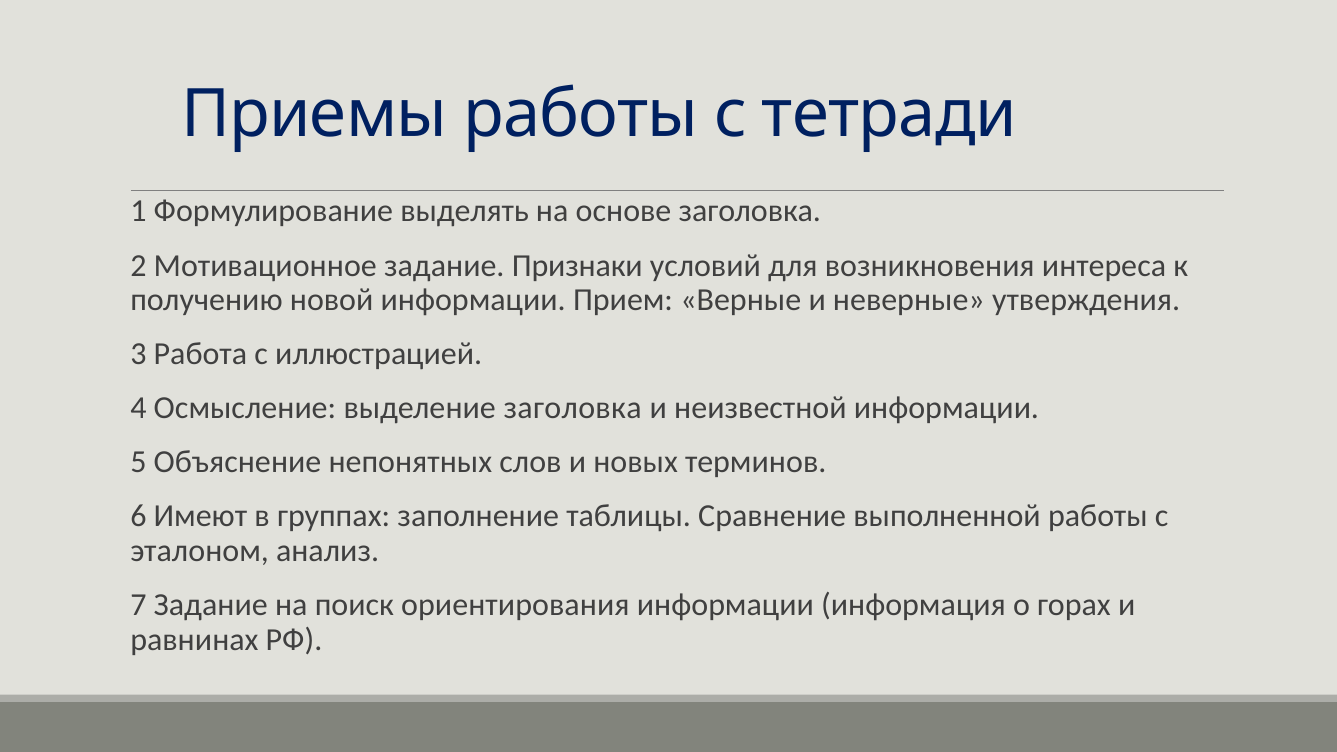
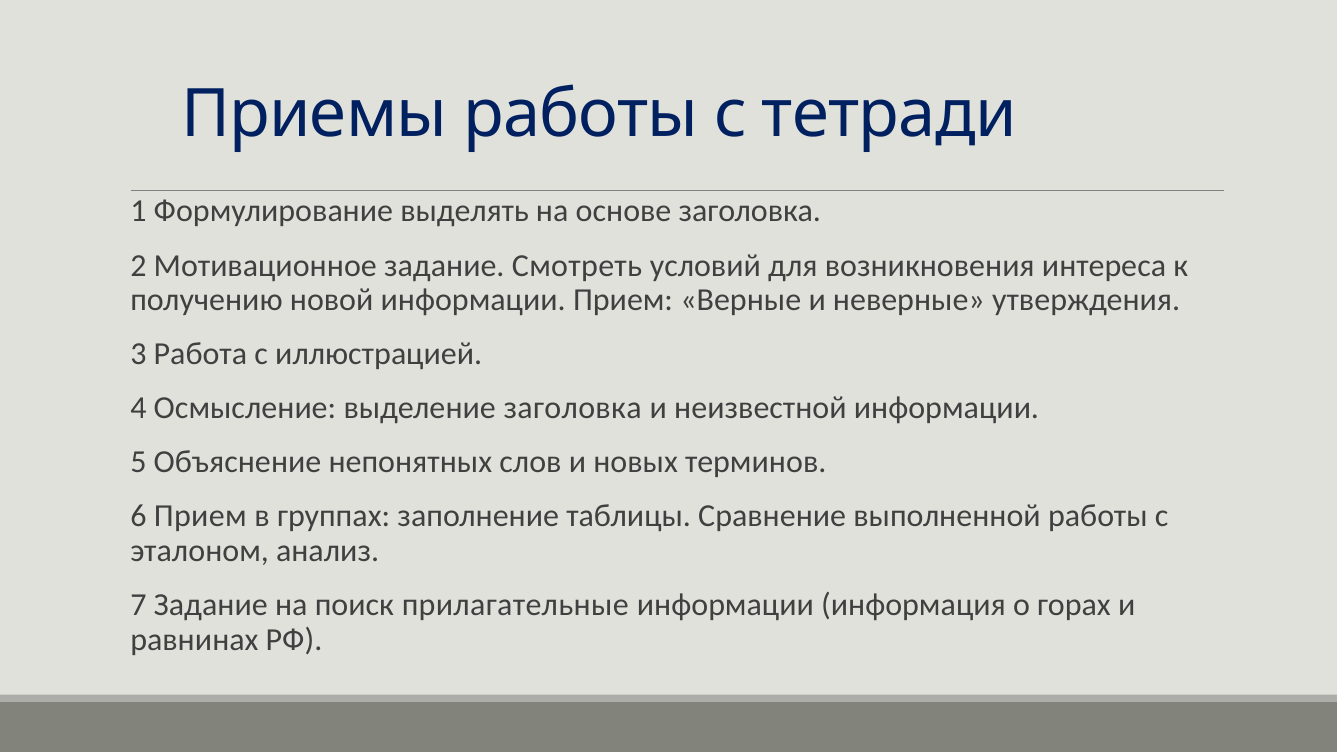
Признаки: Признаки -> Смотреть
6 Имеют: Имеют -> Прием
ориентирования: ориентирования -> прилагательные
